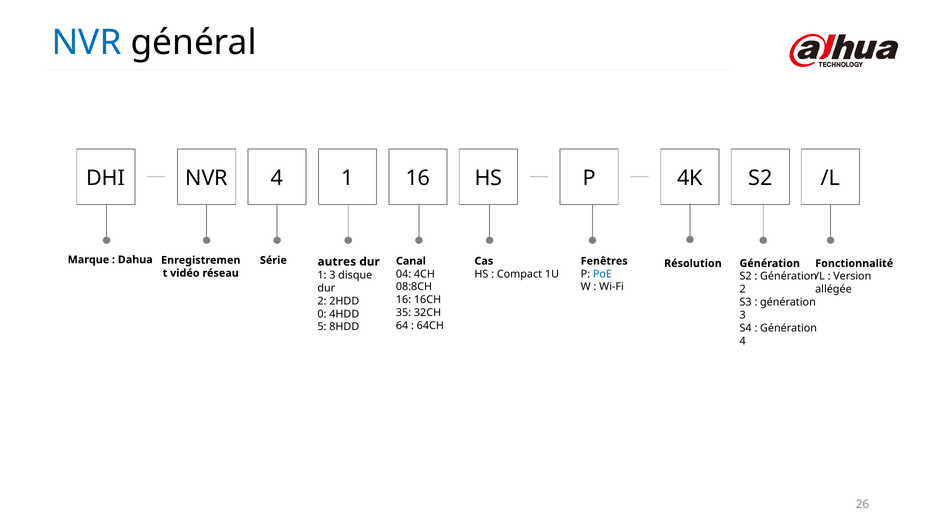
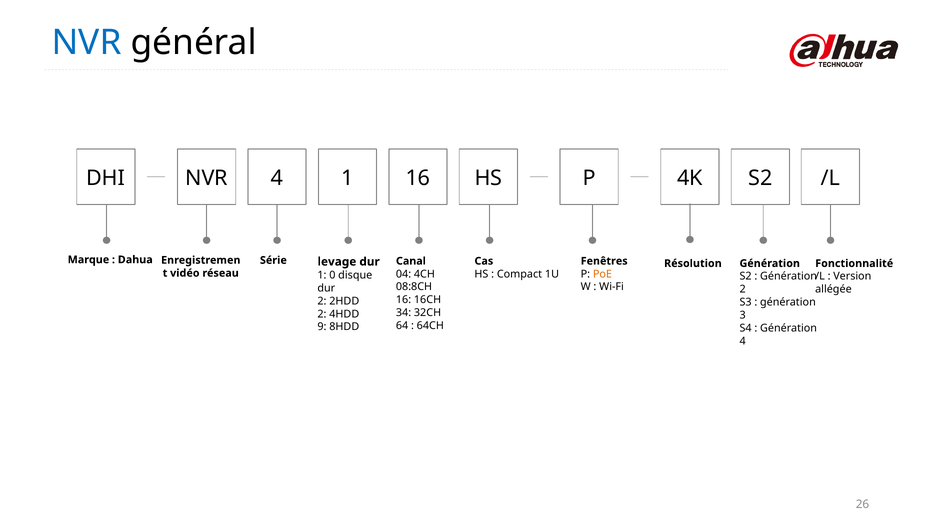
autres: autres -> levage
PoE colour: blue -> orange
1 3: 3 -> 0
35: 35 -> 34
0 at (322, 314): 0 -> 2
5: 5 -> 9
